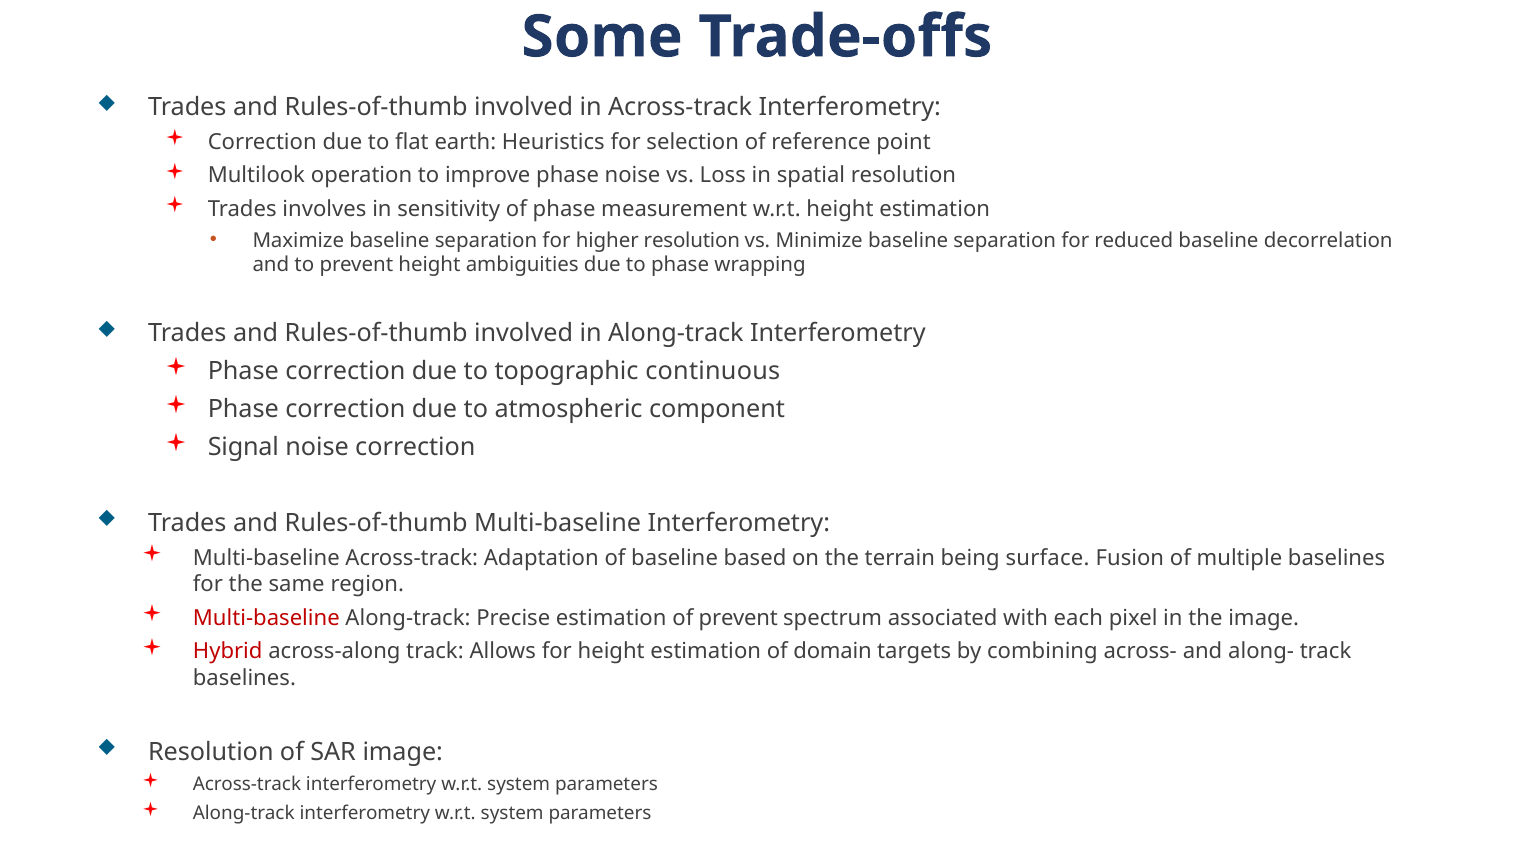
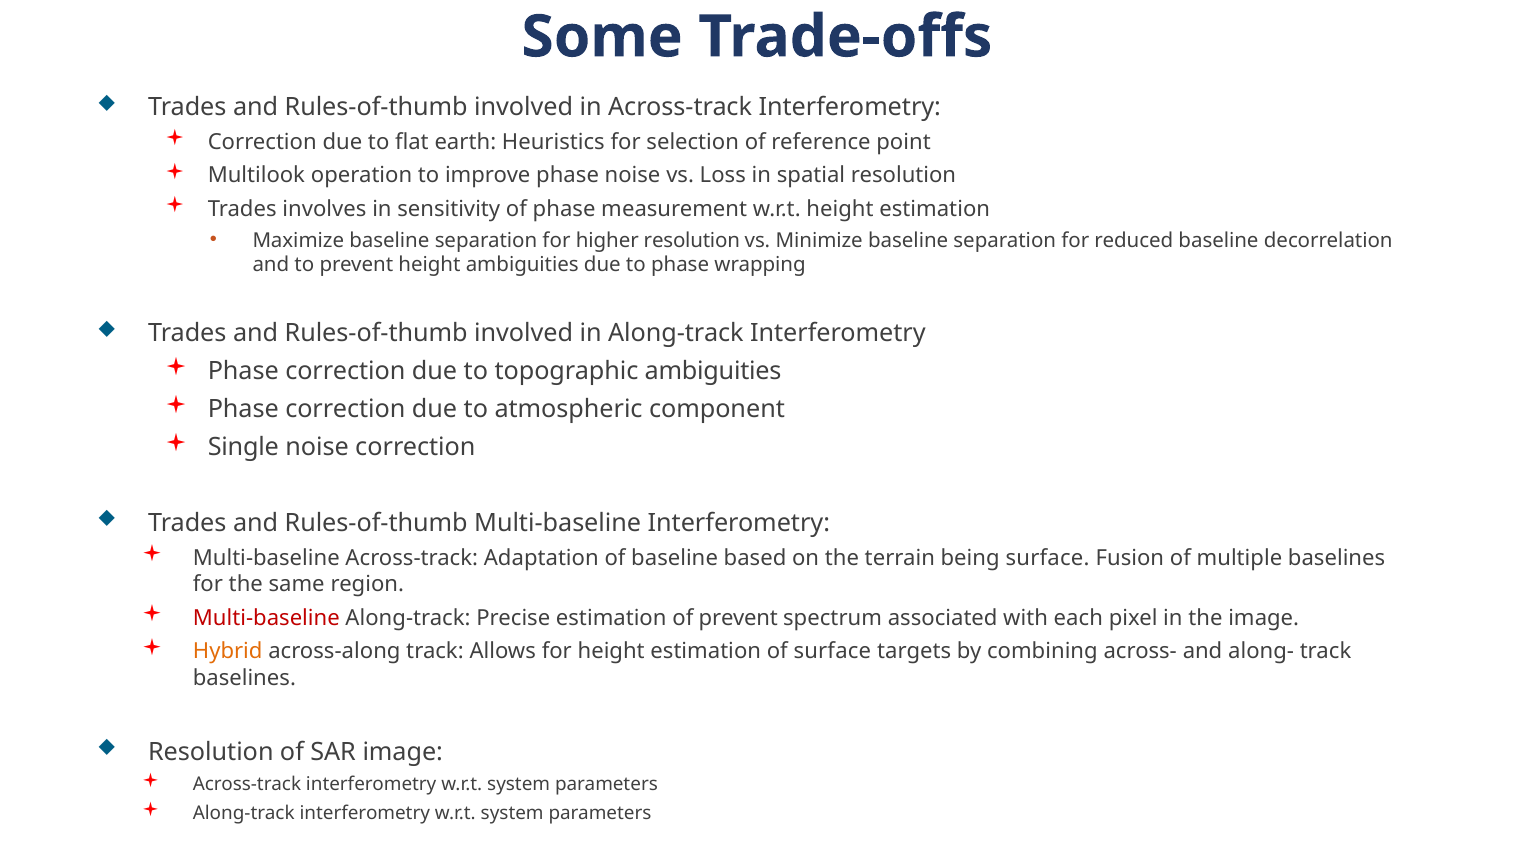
topographic continuous: continuous -> ambiguities
Signal: Signal -> Single
Hybrid colour: red -> orange
of domain: domain -> surface
